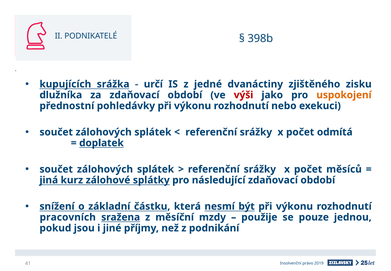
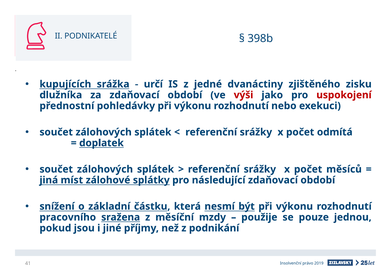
uspokojení colour: orange -> red
kurz: kurz -> míst
pracovních: pracovních -> pracovního
